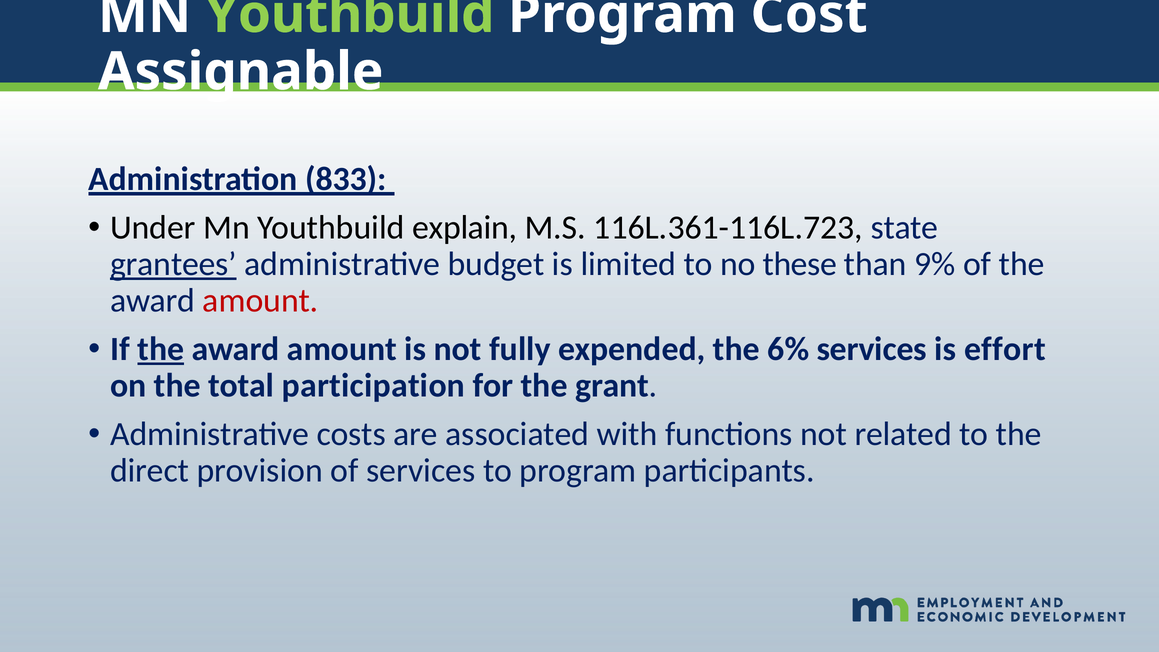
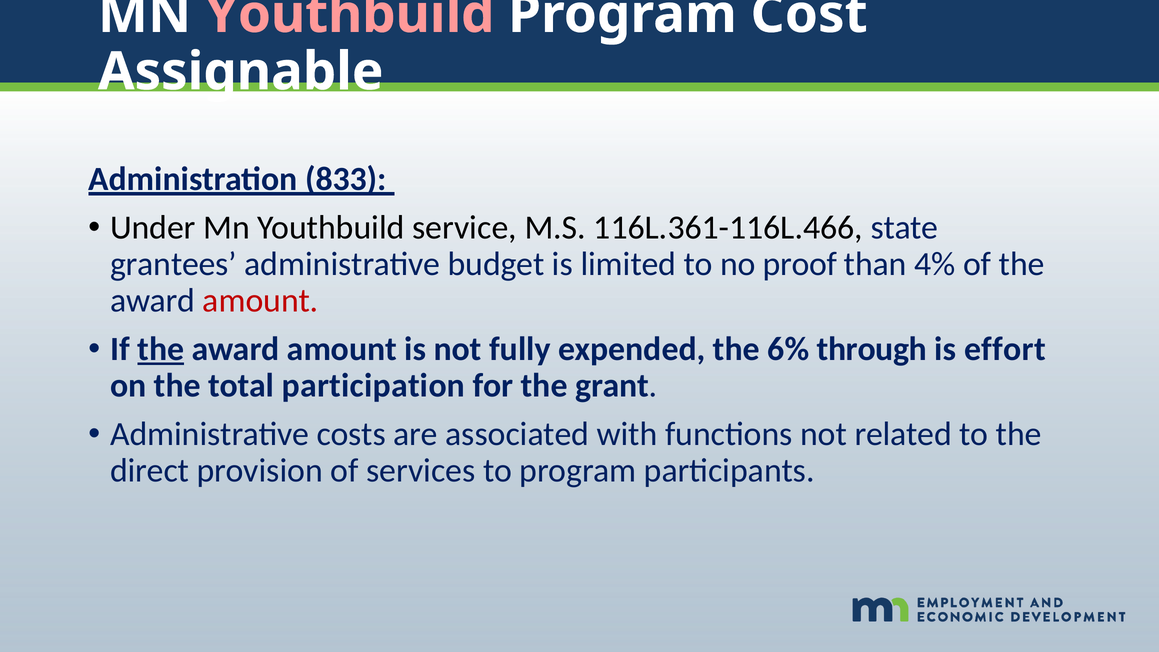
Youthbuild at (350, 14) colour: light green -> pink
explain: explain -> service
116L.361-116L.723: 116L.361-116L.723 -> 116L.361-116L.466
grantees underline: present -> none
these: these -> proof
9%: 9% -> 4%
6% services: services -> through
